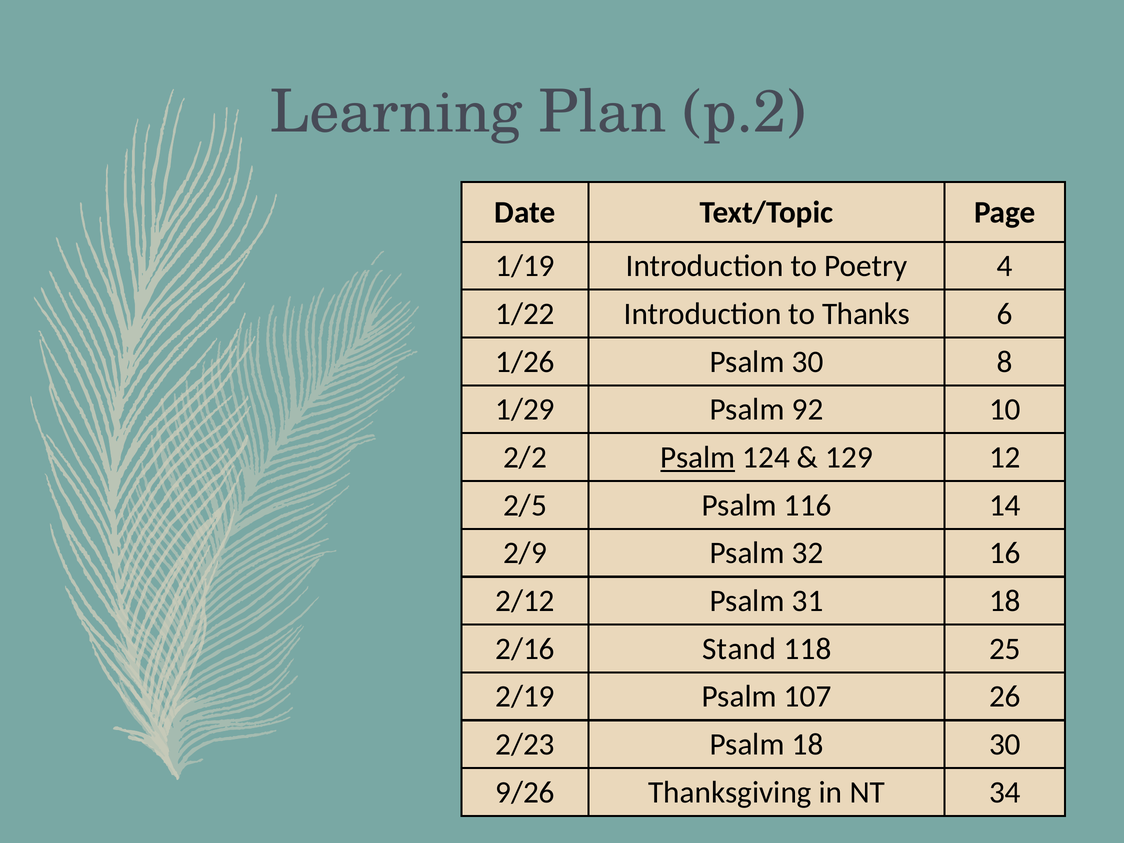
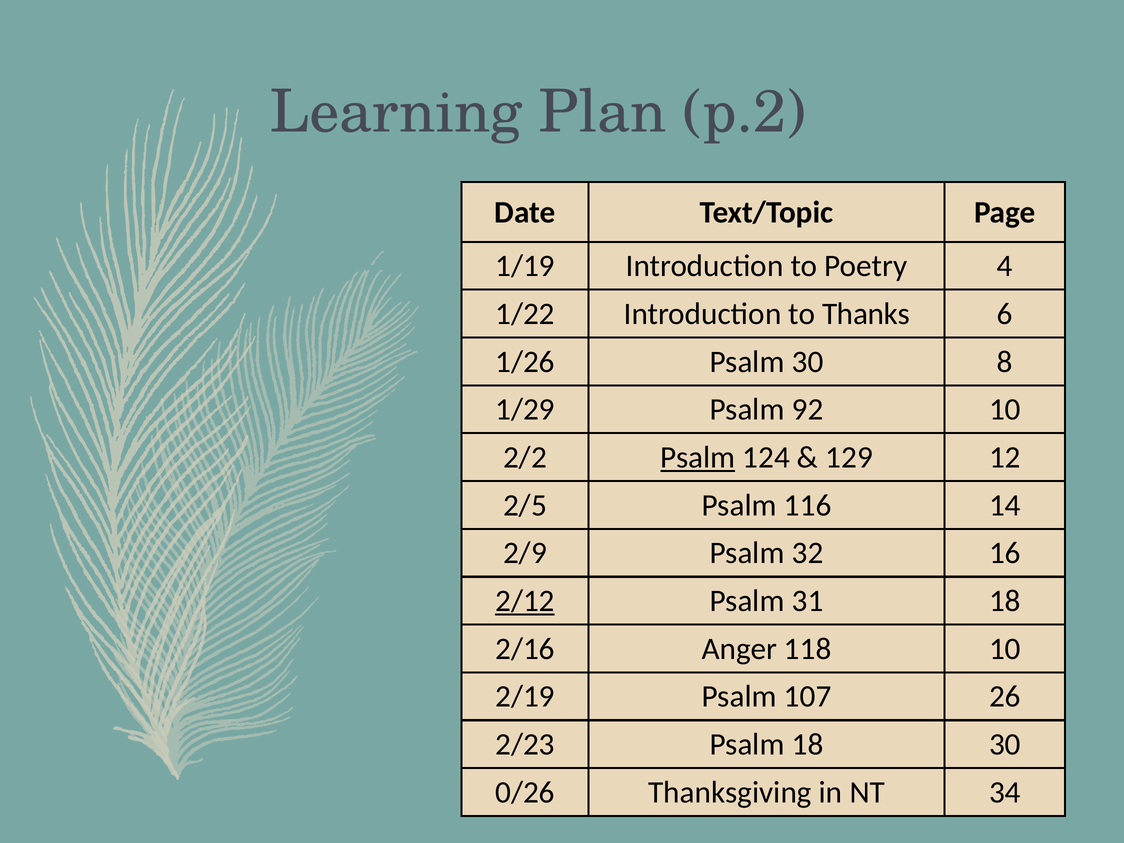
2/12 underline: none -> present
Stand: Stand -> Anger
118 25: 25 -> 10
9/26: 9/26 -> 0/26
